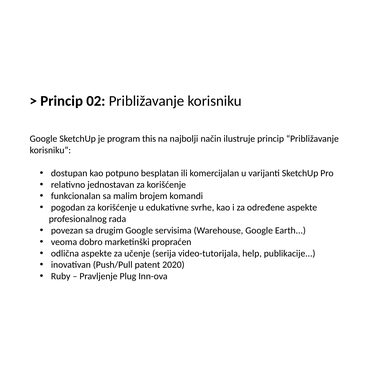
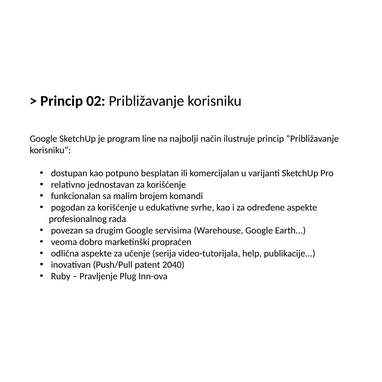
this: this -> line
2020: 2020 -> 2040
